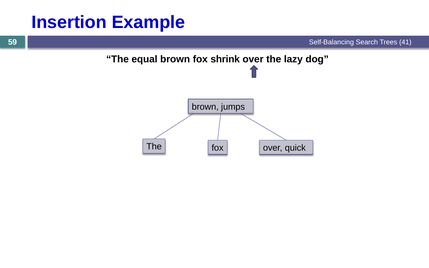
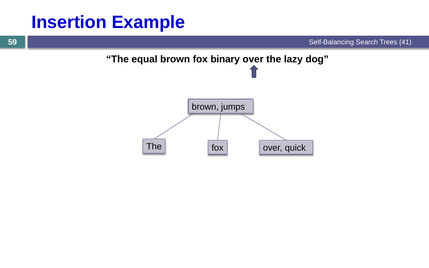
shrink: shrink -> binary
